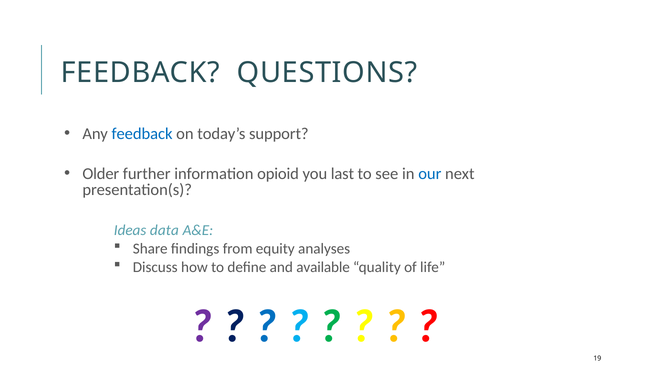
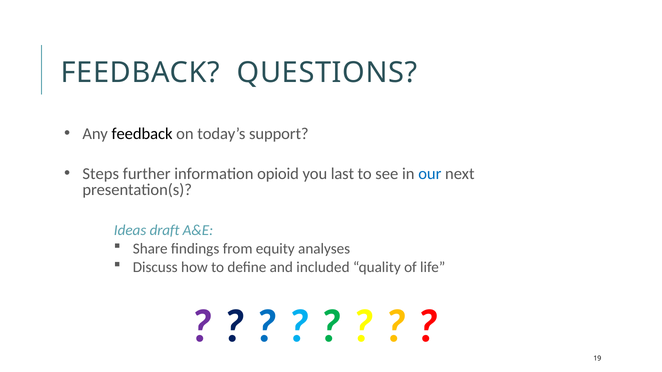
feedback at (142, 134) colour: blue -> black
Older: Older -> Steps
data: data -> draft
available: available -> included
